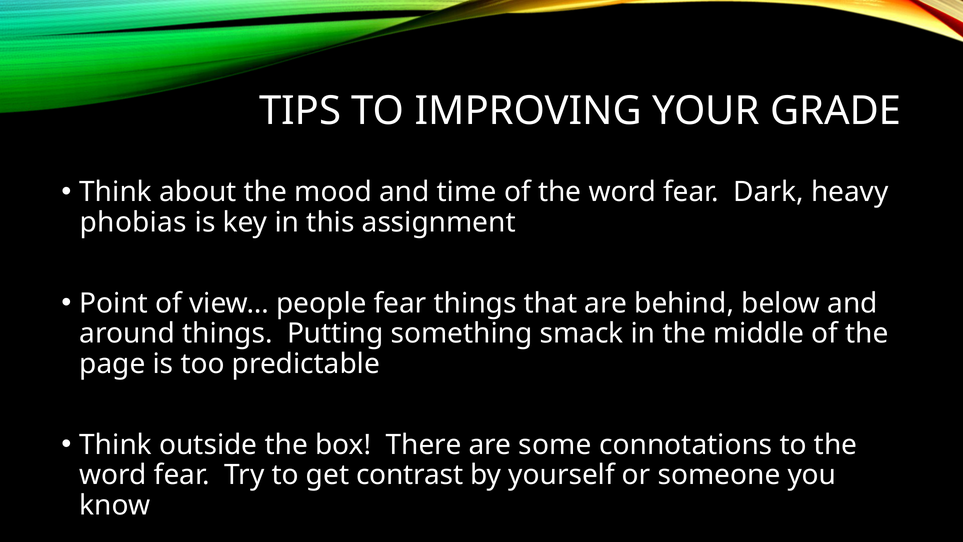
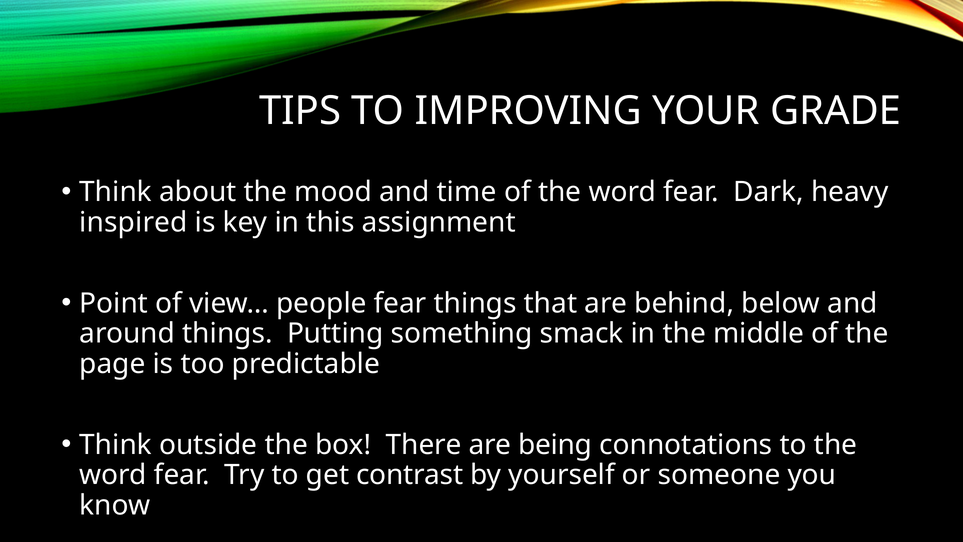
phobias: phobias -> inspired
some: some -> being
